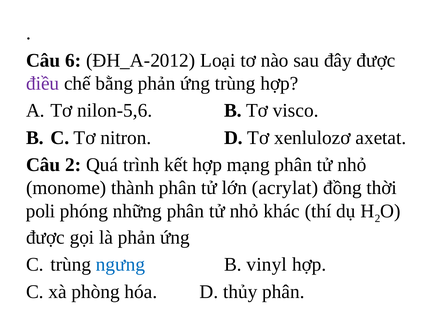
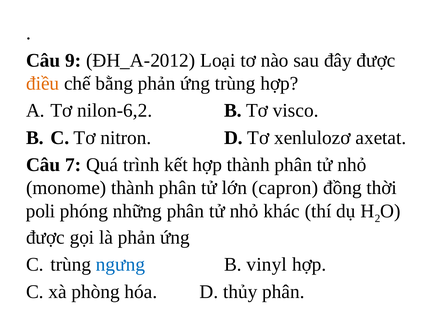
6: 6 -> 9
điều colour: purple -> orange
nilon-5,6: nilon-5,6 -> nilon-6,2
Câu 2: 2 -> 7
hợp mạng: mạng -> thành
acrylat: acrylat -> capron
